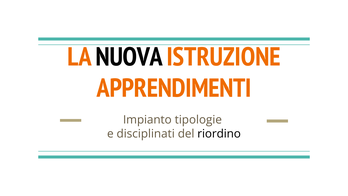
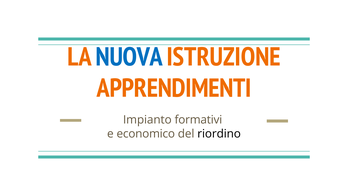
NUOVA colour: black -> blue
tipologie: tipologie -> formativi
disciplinati: disciplinati -> economico
